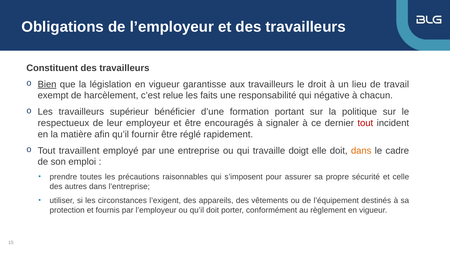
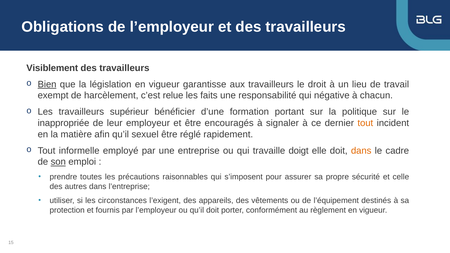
Constituent: Constituent -> Visiblement
respectueux: respectueux -> inappropriée
tout at (365, 123) colour: red -> orange
fournir: fournir -> sexuel
travaillent: travaillent -> informelle
son underline: none -> present
